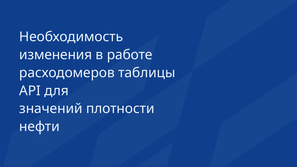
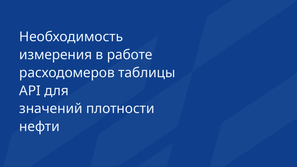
изменения: изменения -> измерения
